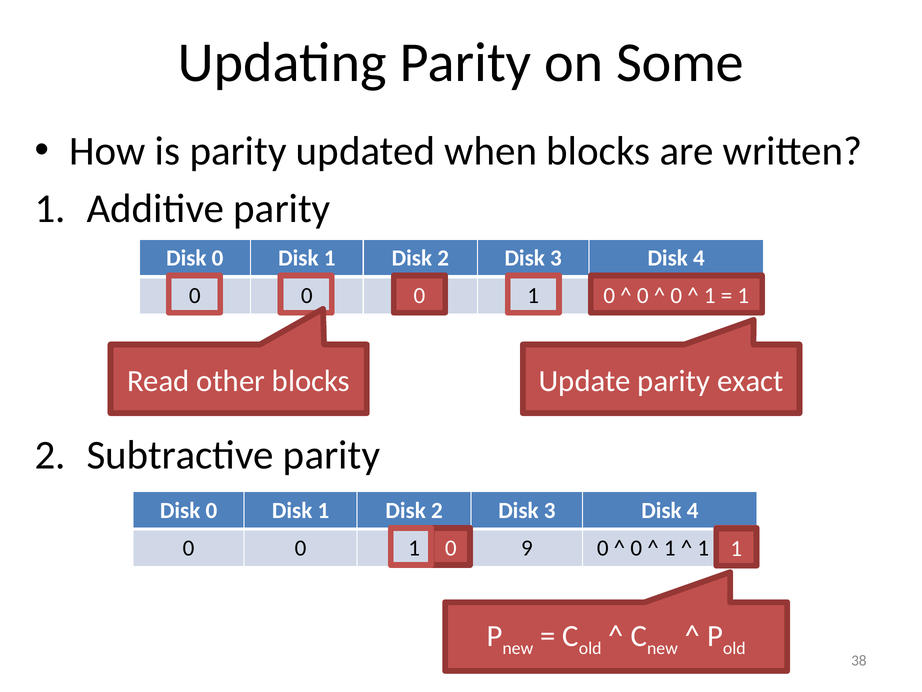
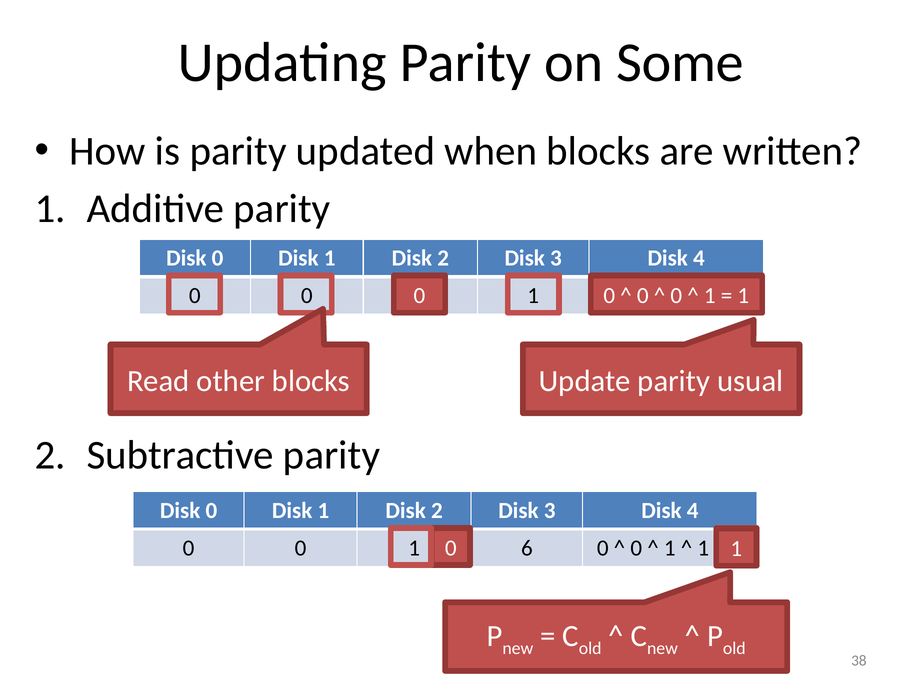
exact: exact -> usual
9: 9 -> 6
